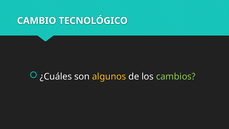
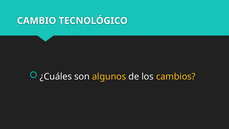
cambios colour: light green -> yellow
